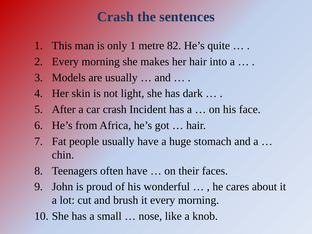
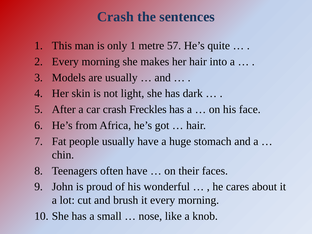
82: 82 -> 57
Incident: Incident -> Freckles
